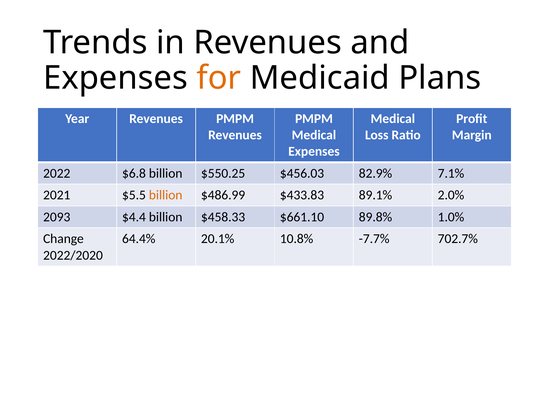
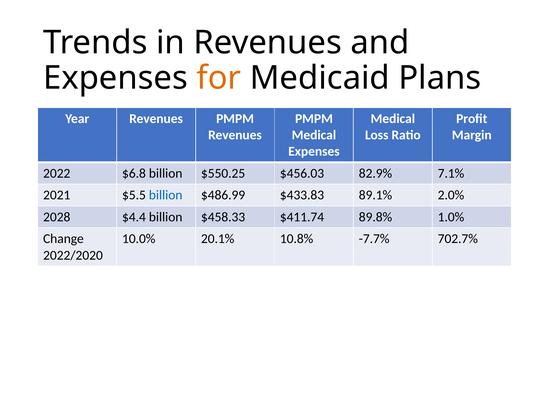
billion at (166, 195) colour: orange -> blue
2093: 2093 -> 2028
$661.10: $661.10 -> $411.74
64.4%: 64.4% -> 10.0%
